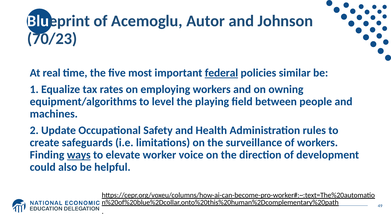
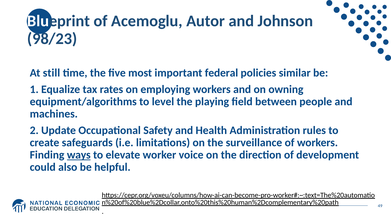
70/23: 70/23 -> 98/23
real: real -> still
federal underline: present -> none
